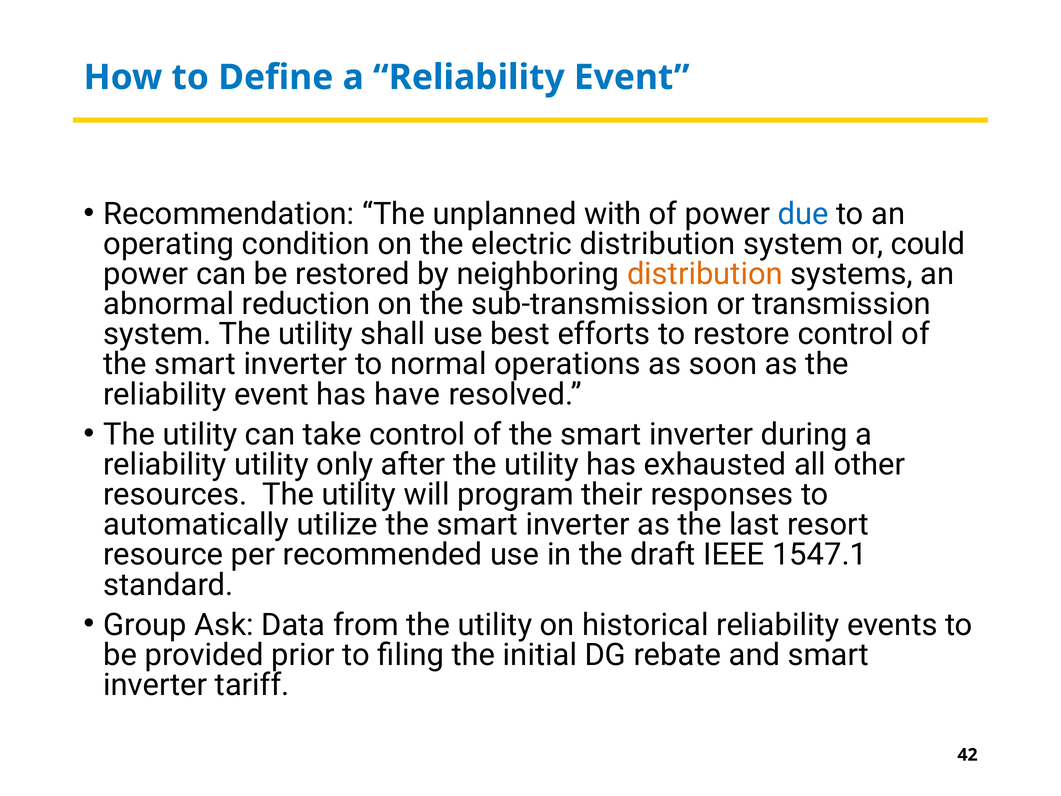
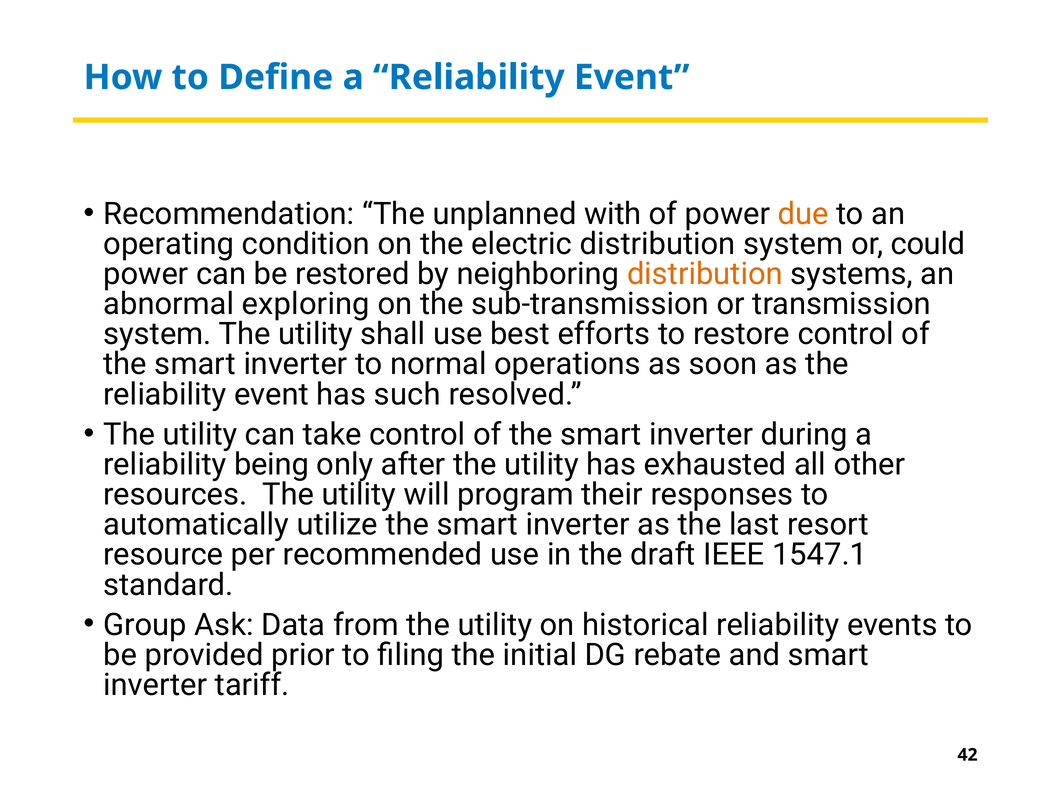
due colour: blue -> orange
reduction: reduction -> exploring
have: have -> such
reliability utility: utility -> being
